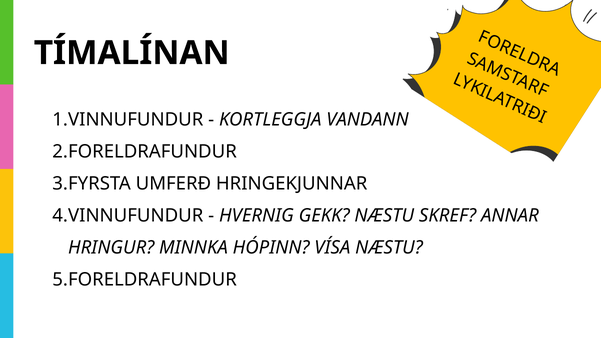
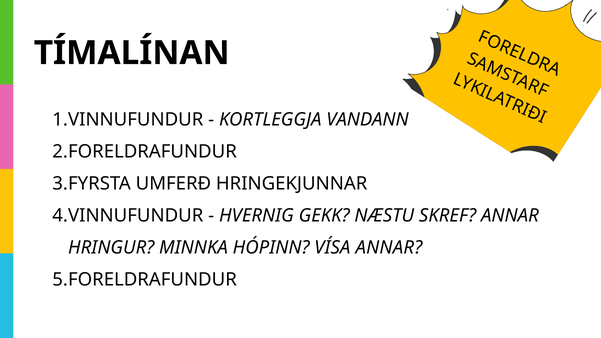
VÍSA NÆSTU: NÆSTU -> ANNAR
